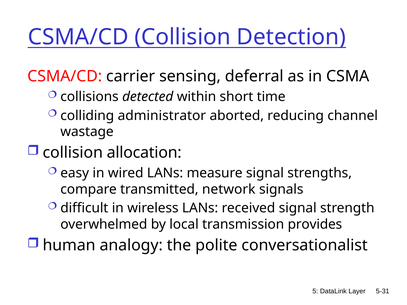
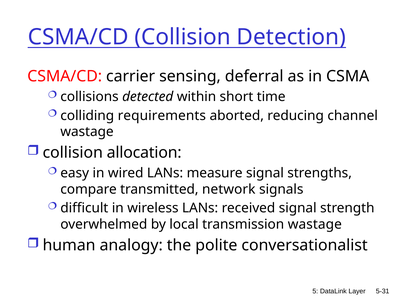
administrator: administrator -> requirements
transmission provides: provides -> wastage
